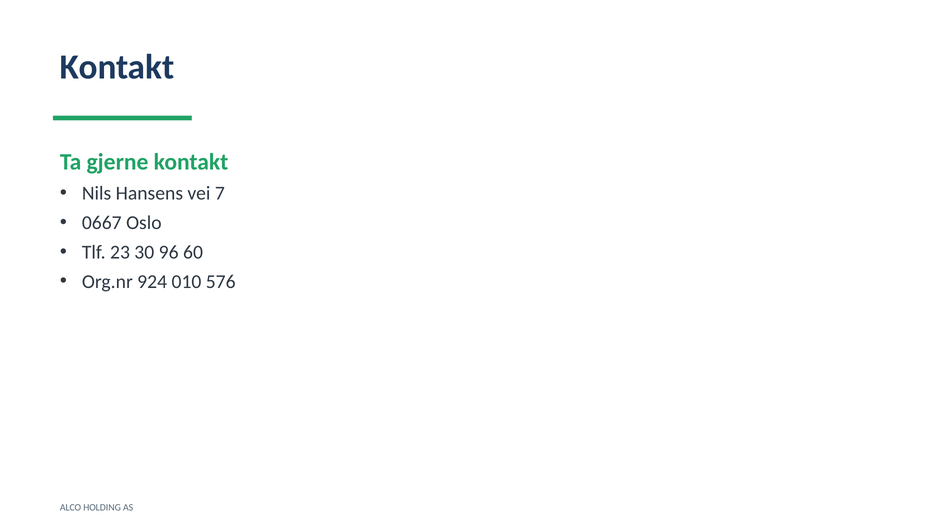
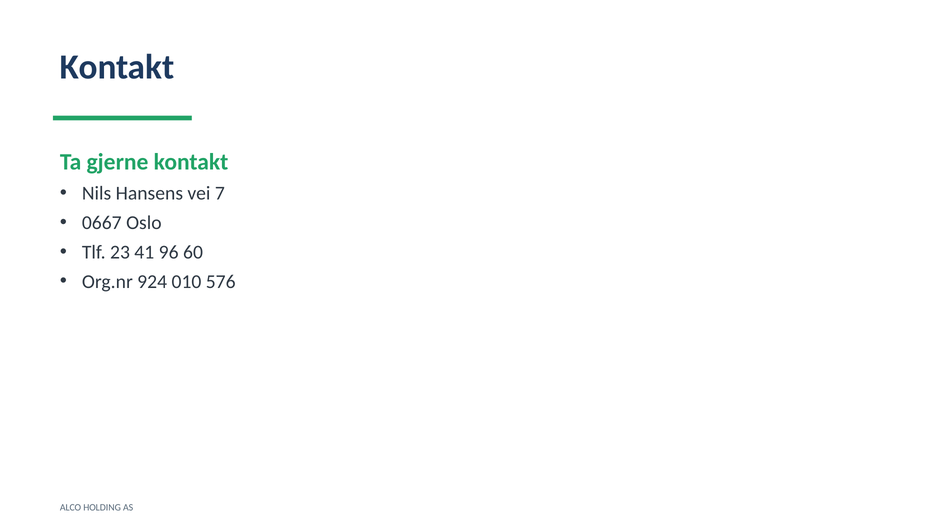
30: 30 -> 41
